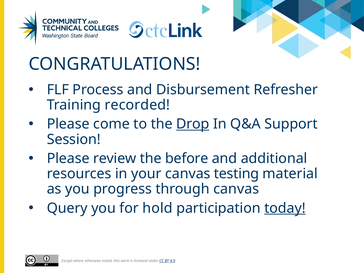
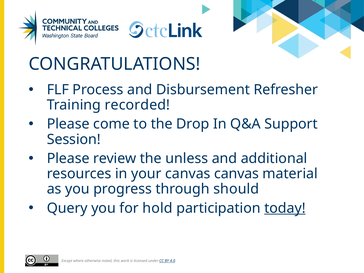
Drop underline: present -> none
before: before -> unless
canvas testing: testing -> canvas
through canvas: canvas -> should
